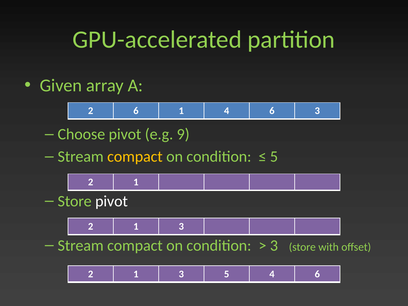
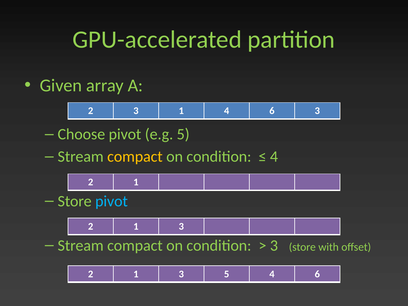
2 6: 6 -> 3
e.g 9: 9 -> 5
5 at (274, 157): 5 -> 4
pivot at (111, 201) colour: white -> light blue
